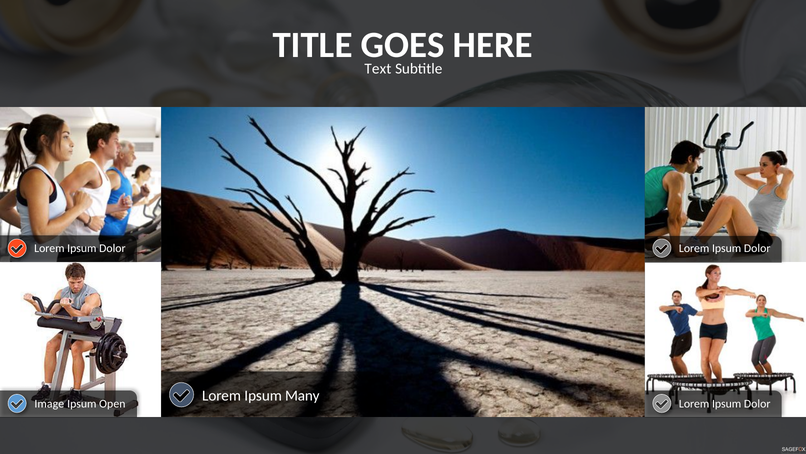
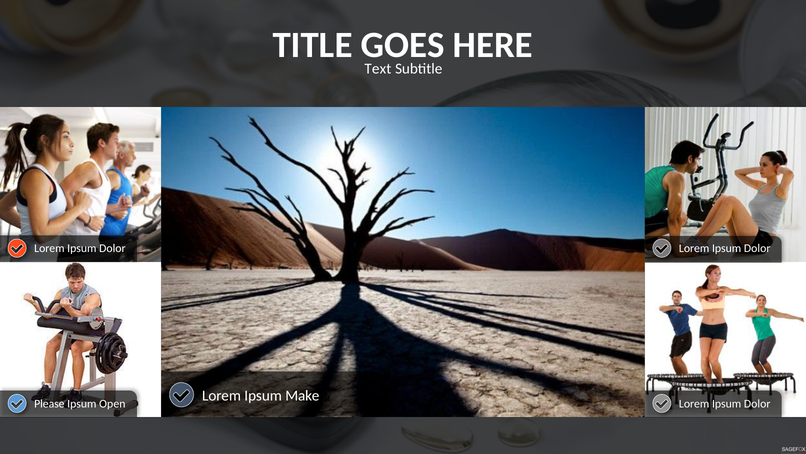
Many: Many -> Make
Image: Image -> Please
